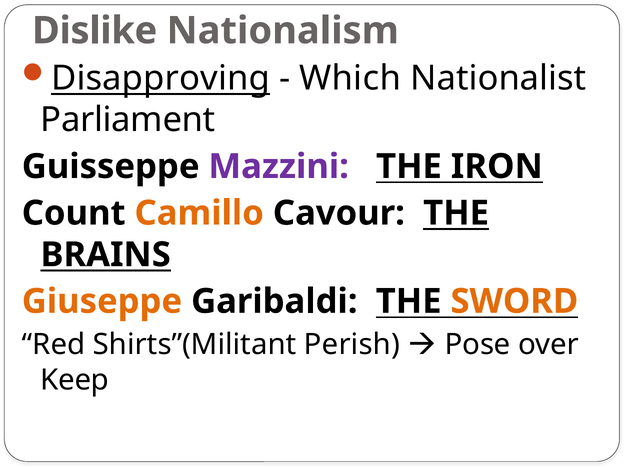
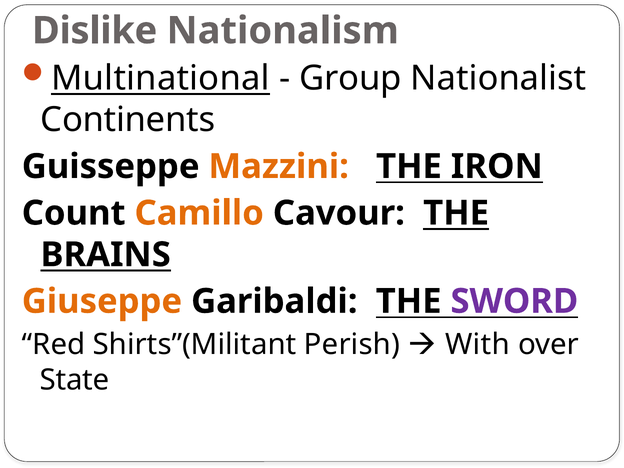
Disapproving: Disapproving -> Multinational
Which: Which -> Group
Parliament: Parliament -> Continents
Mazzini colour: purple -> orange
SWORD colour: orange -> purple
Pose: Pose -> With
Keep: Keep -> State
